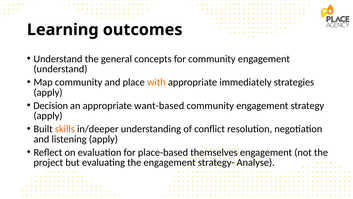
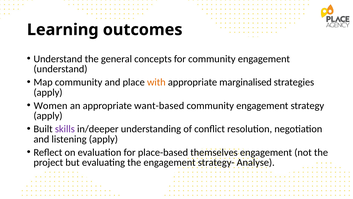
immediately: immediately -> marginalised
Decision: Decision -> Women
skills colour: orange -> purple
